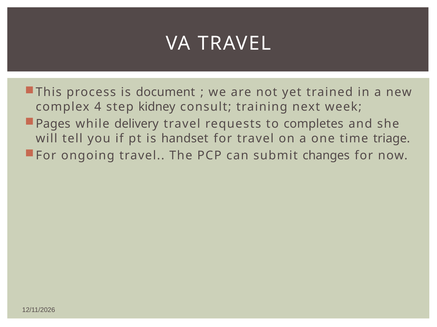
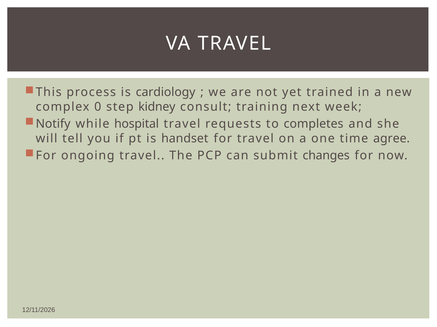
document: document -> cardiology
4: 4 -> 0
Pages: Pages -> Notify
delivery: delivery -> hospital
triage: triage -> agree
